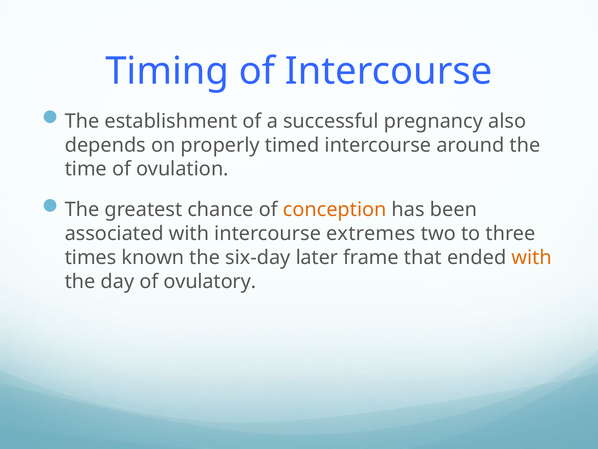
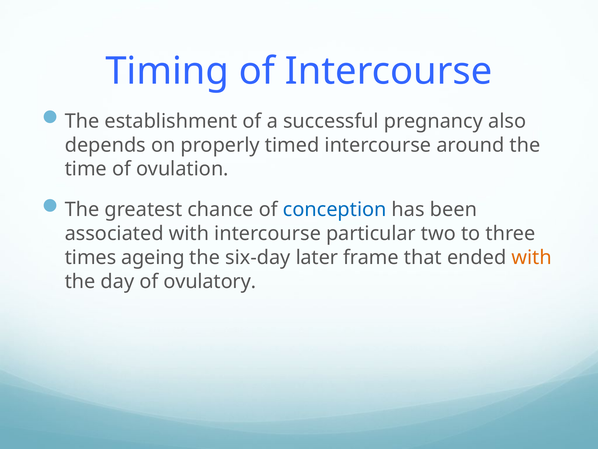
conception colour: orange -> blue
extremes: extremes -> particular
known: known -> ageing
